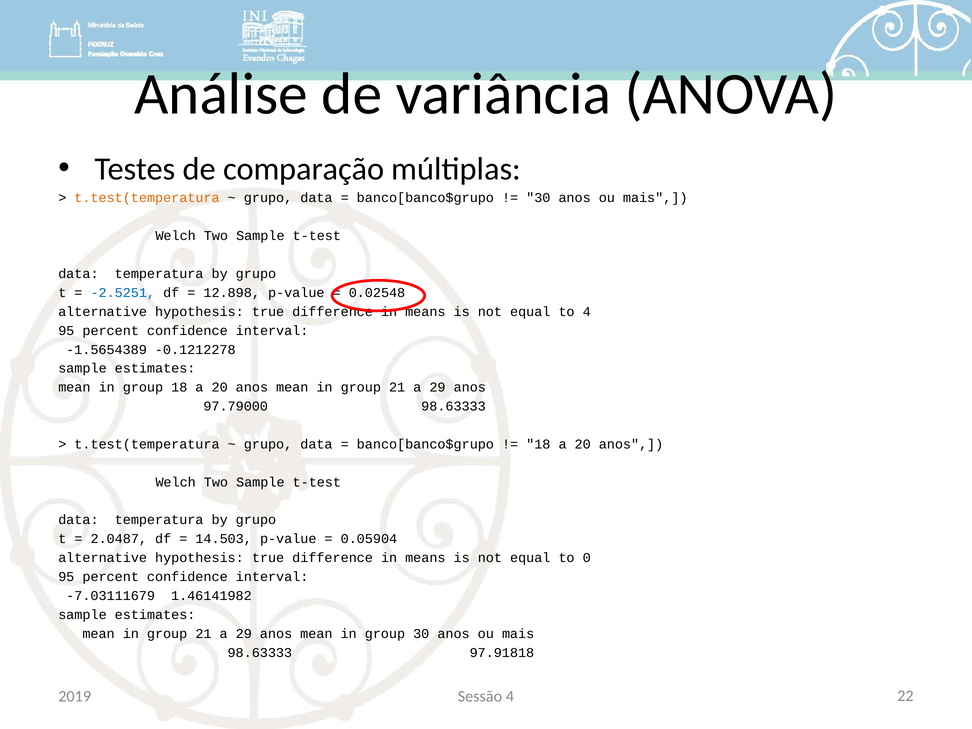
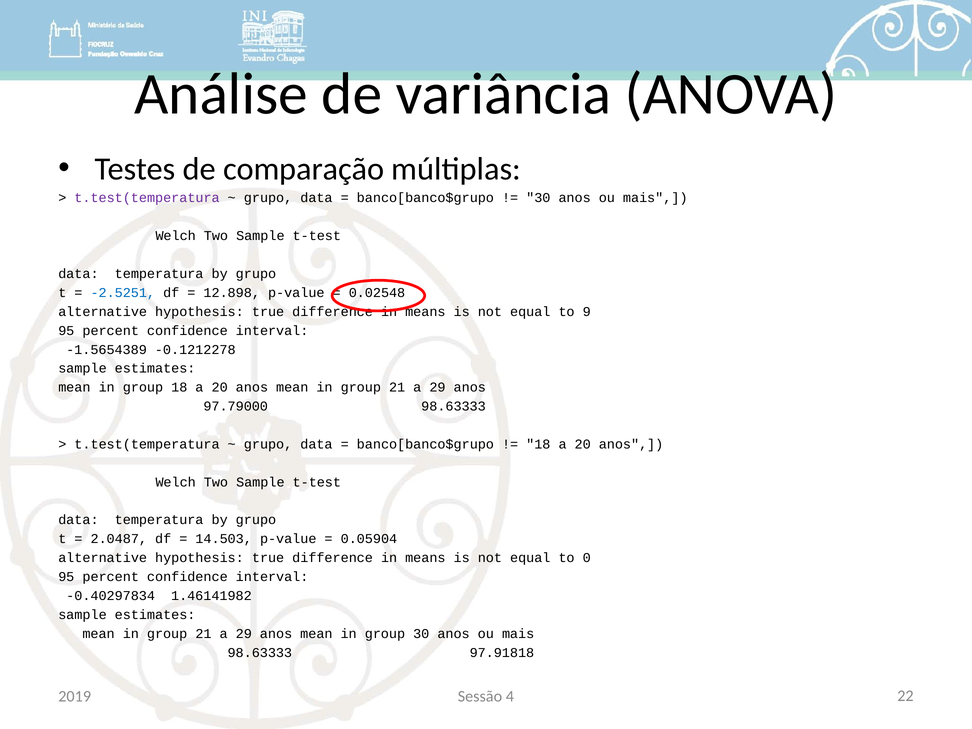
t.test(temperatura at (147, 198) colour: orange -> purple
to 4: 4 -> 9
-7.03111679: -7.03111679 -> -0.40297834
